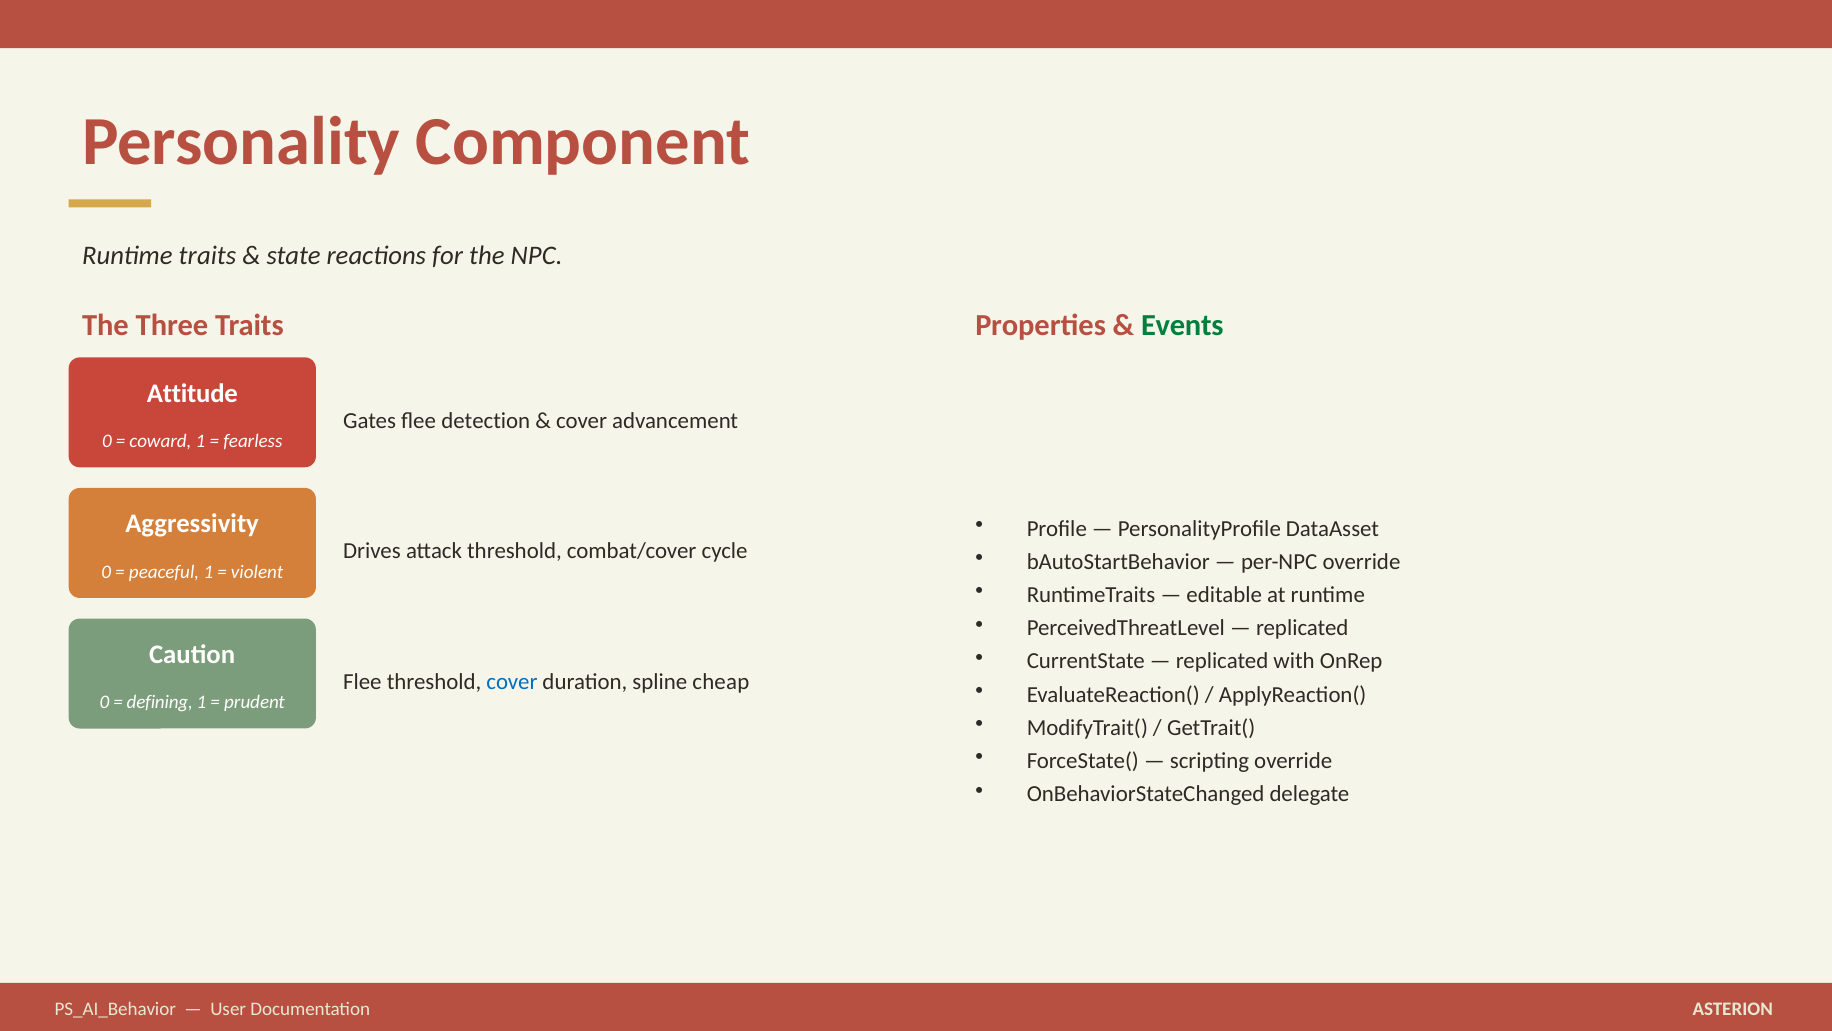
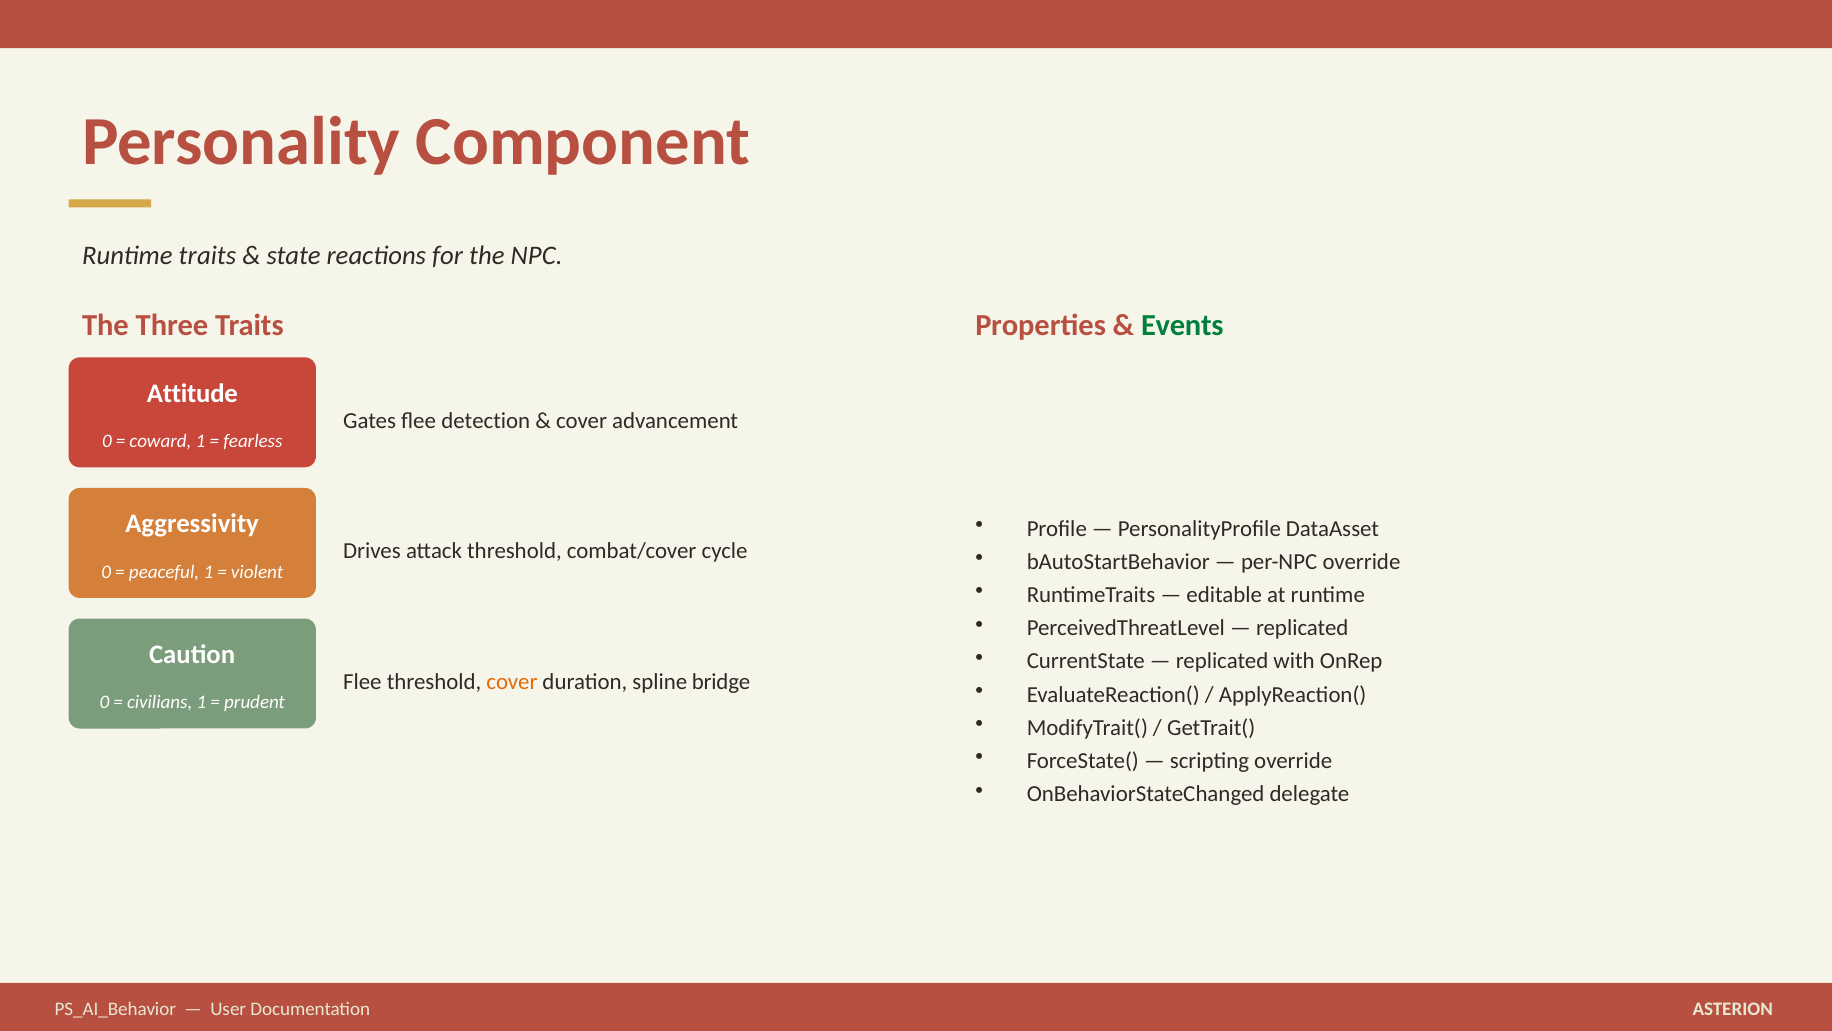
cover at (512, 682) colour: blue -> orange
cheap: cheap -> bridge
defining: defining -> civilians
